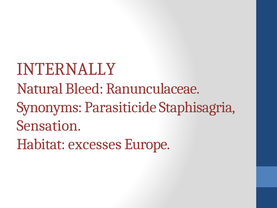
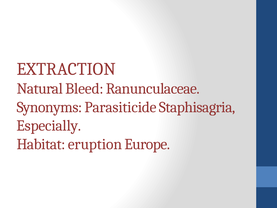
INTERNALLY: INTERNALLY -> EXTRACTION
Sensation: Sensation -> Especially
excesses: excesses -> eruption
